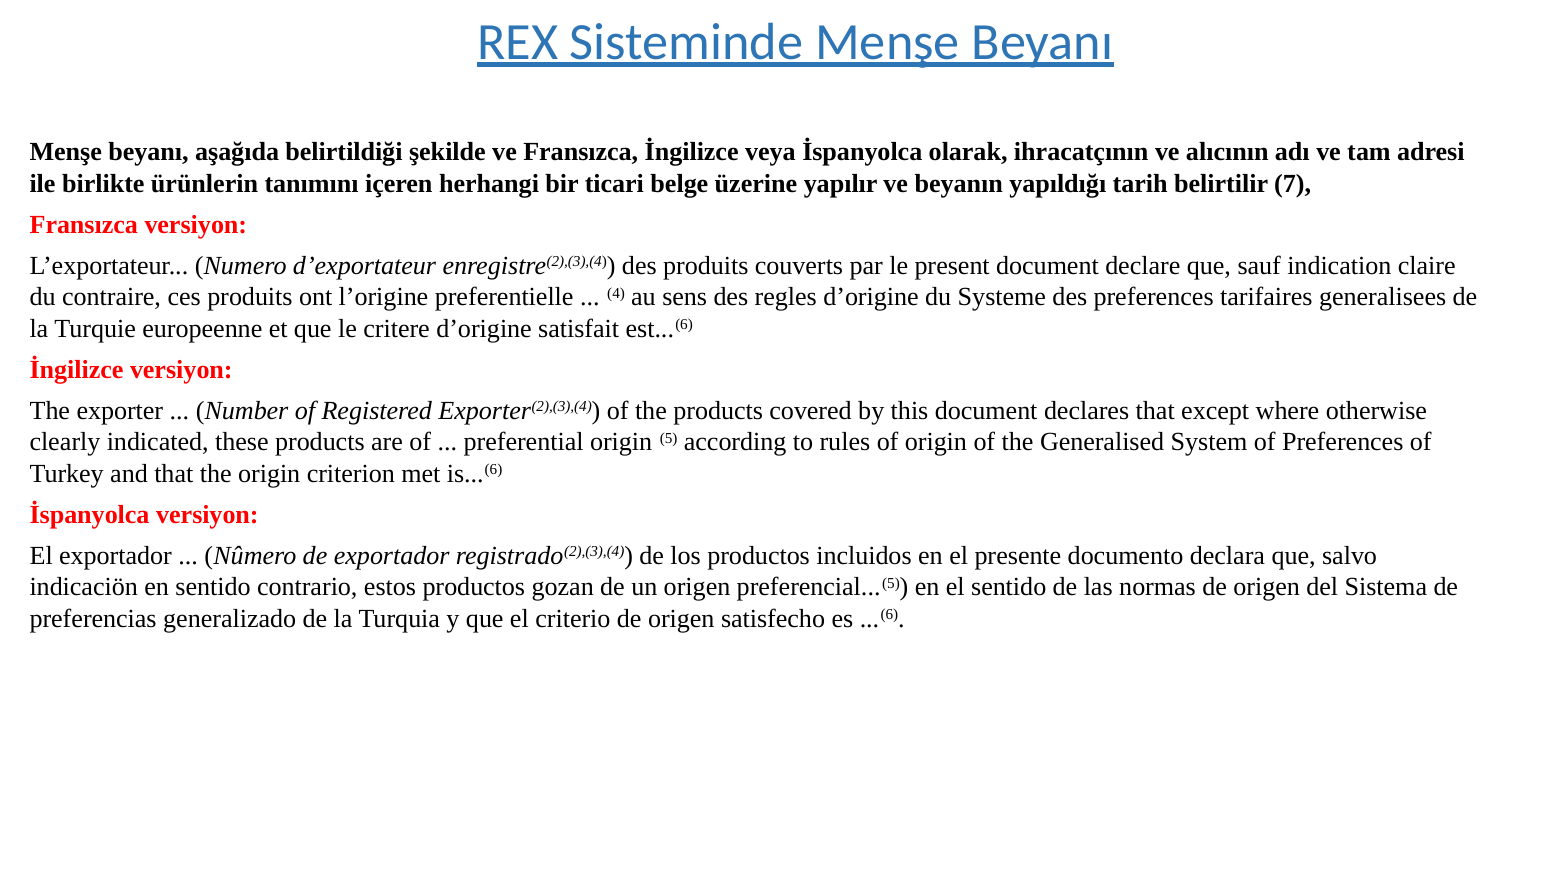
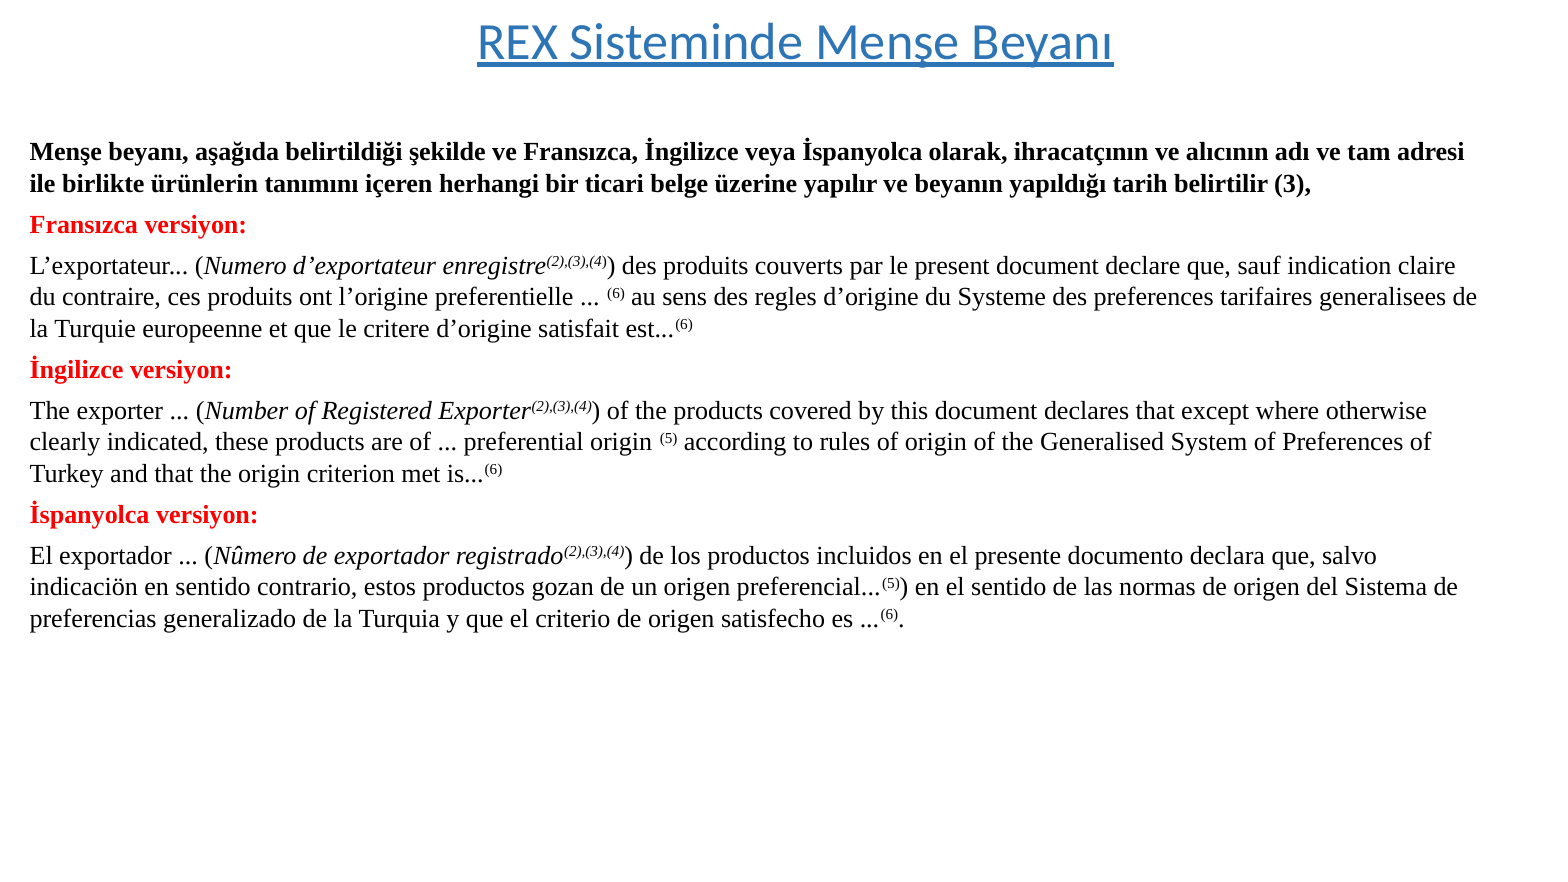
7: 7 -> 3
4: 4 -> 6
